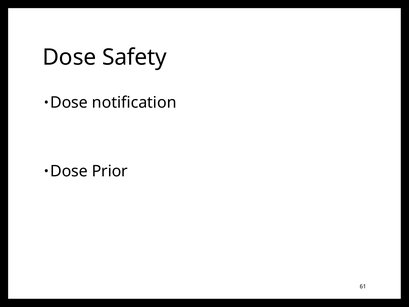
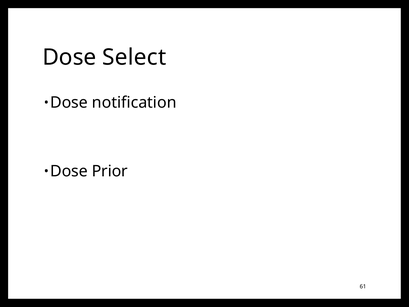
Safety: Safety -> Select
